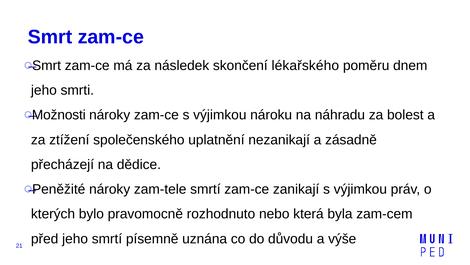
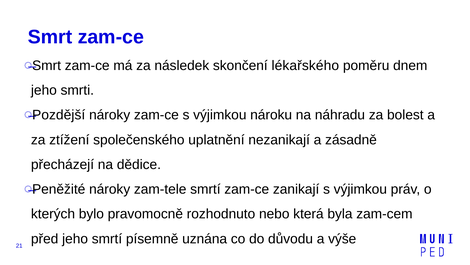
Možnosti: Možnosti -> Pozdější
